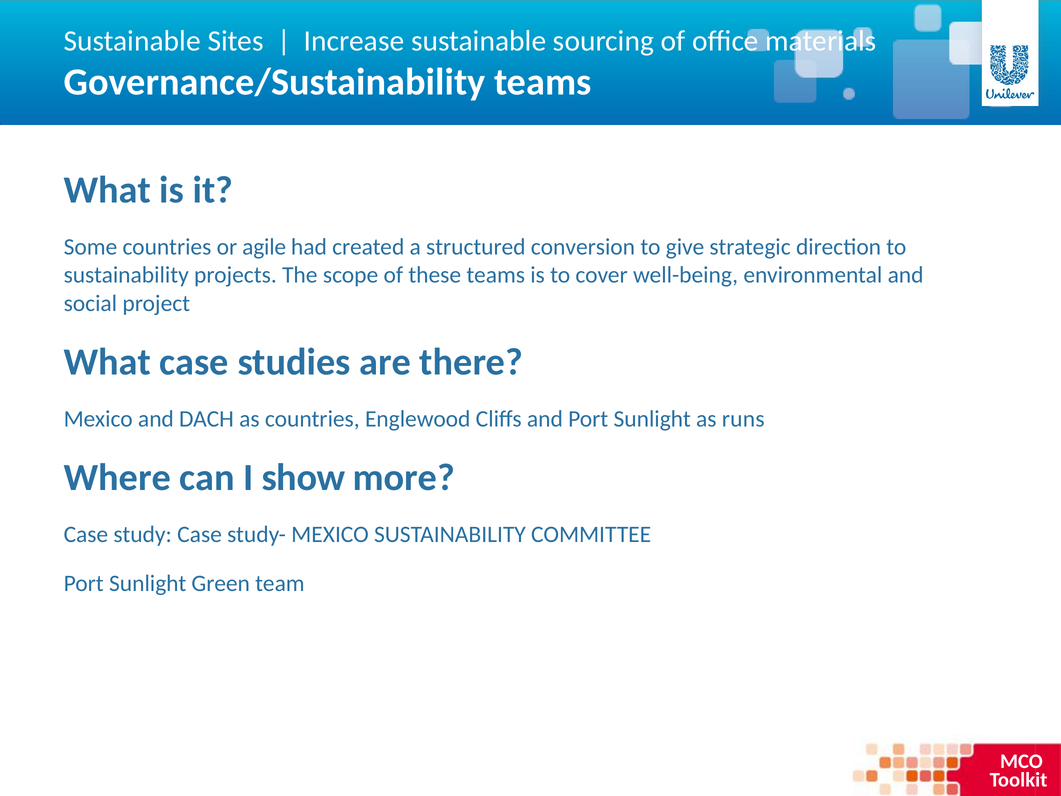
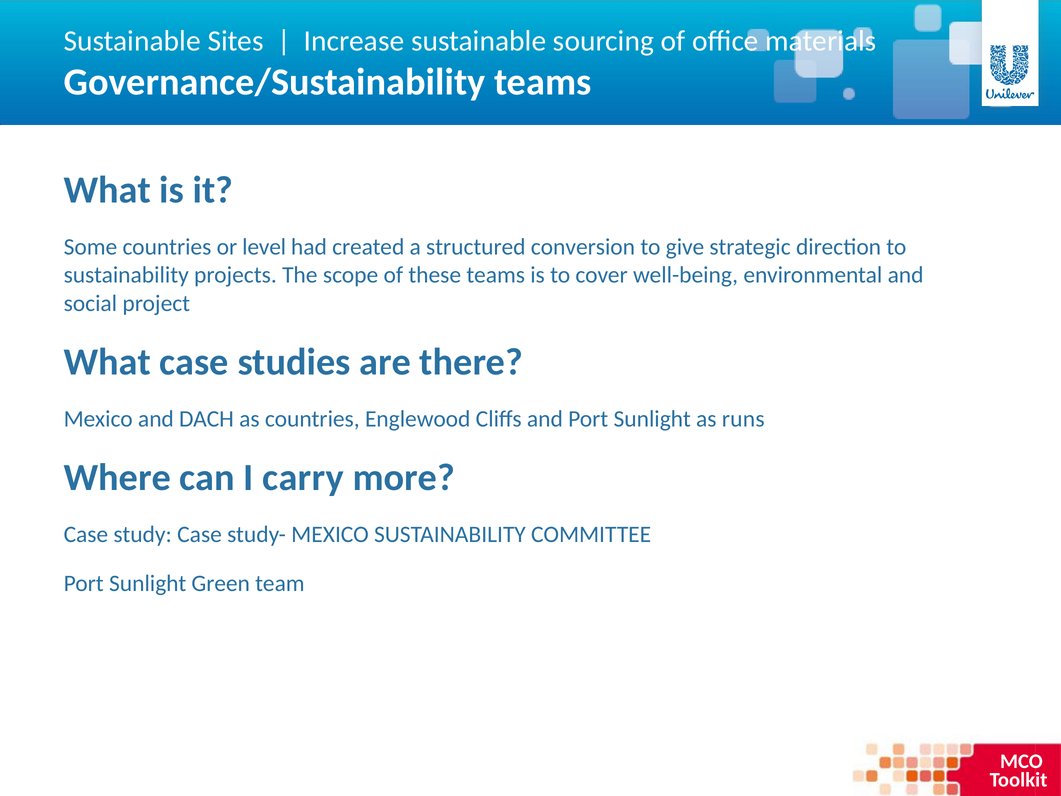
agile: agile -> level
show: show -> carry
